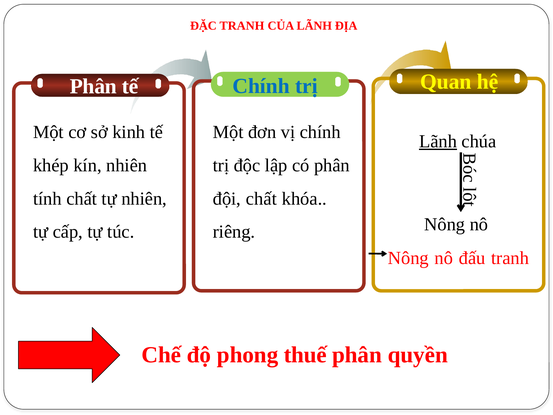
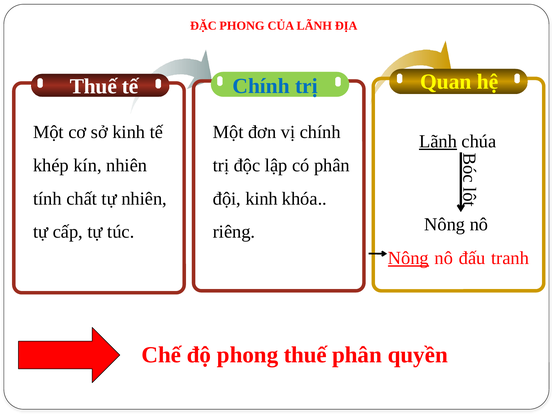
ĐẶC TRANH: TRANH -> PHONG
Phân at (93, 86): Phân -> Thuế
đội chất: chất -> kinh
Nông at (408, 258) underline: none -> present
